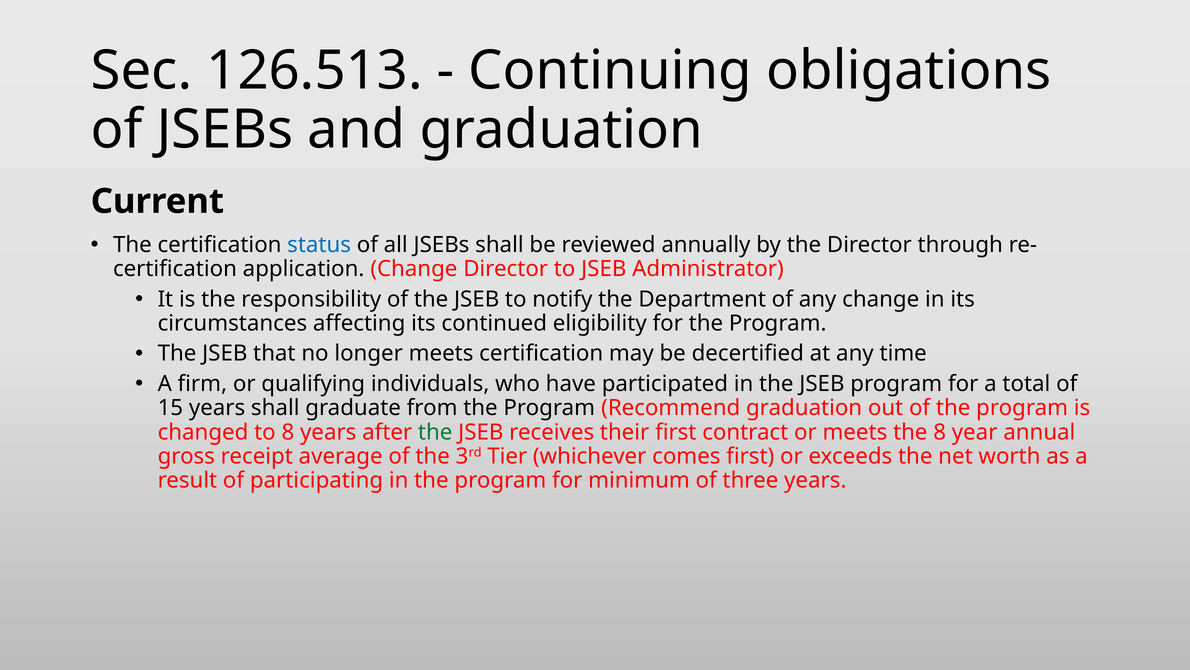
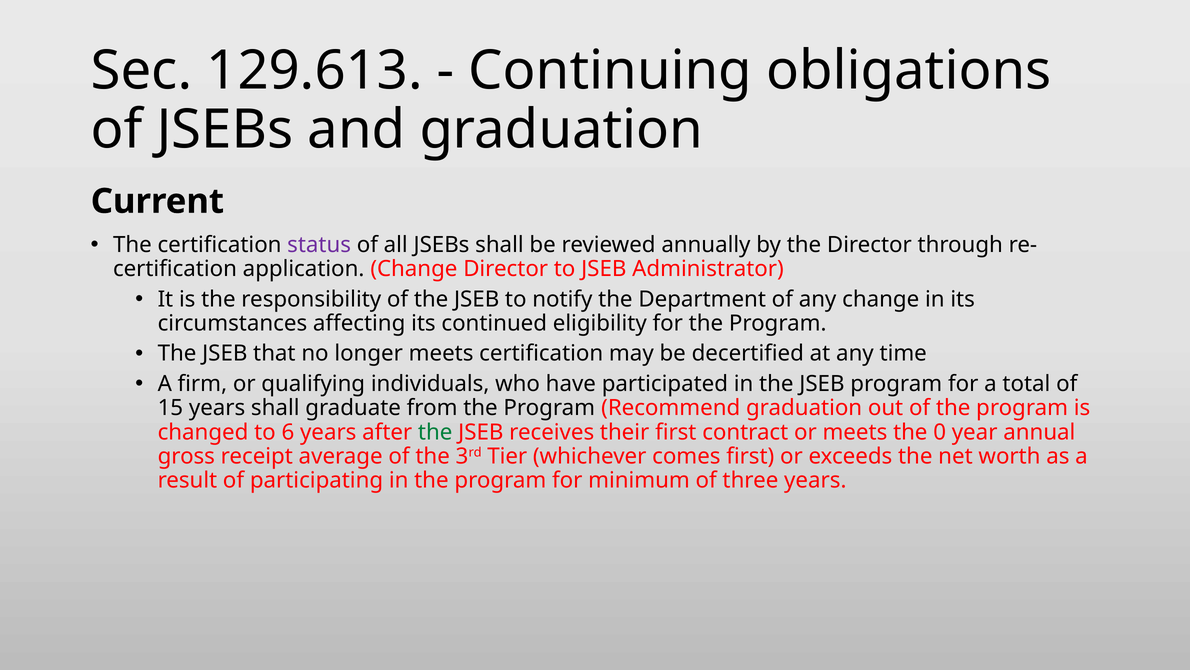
126.513: 126.513 -> 129.613
status colour: blue -> purple
to 8: 8 -> 6
the 8: 8 -> 0
